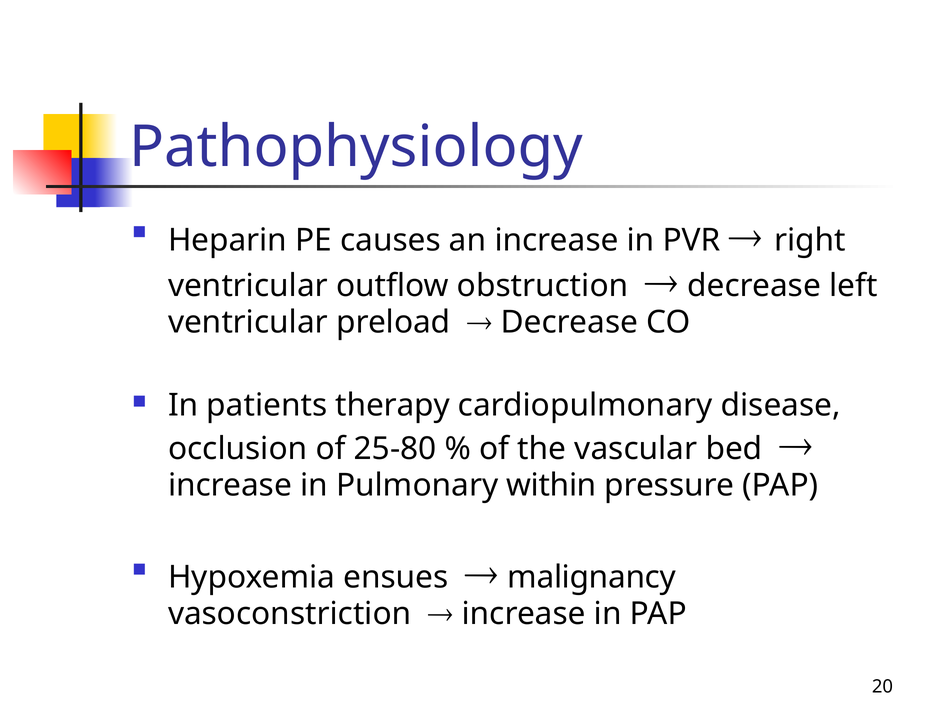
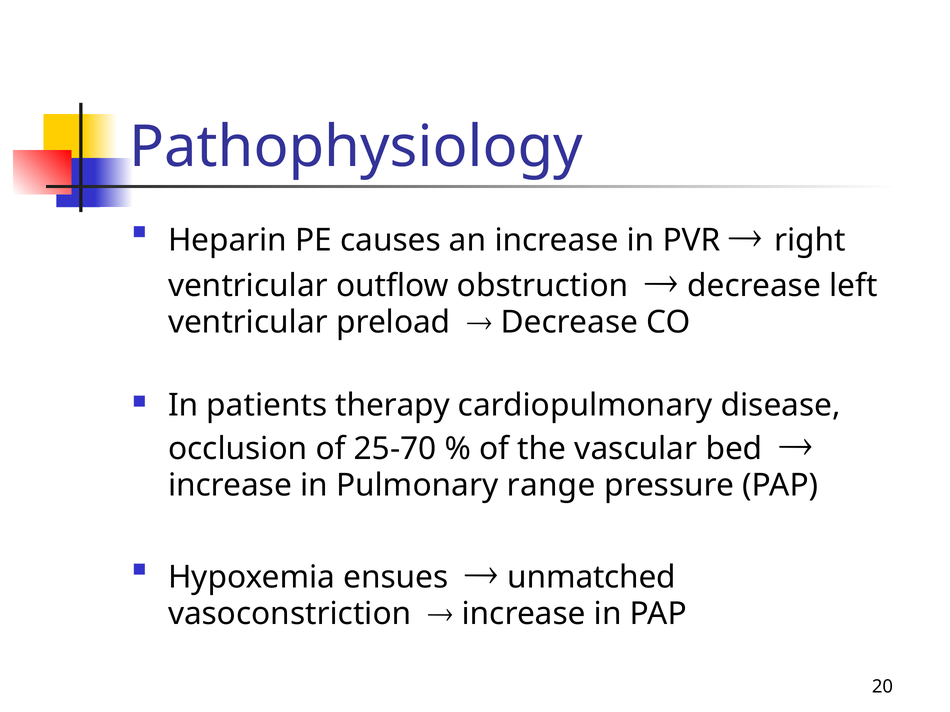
25-80: 25-80 -> 25-70
within: within -> range
malignancy: malignancy -> unmatched
